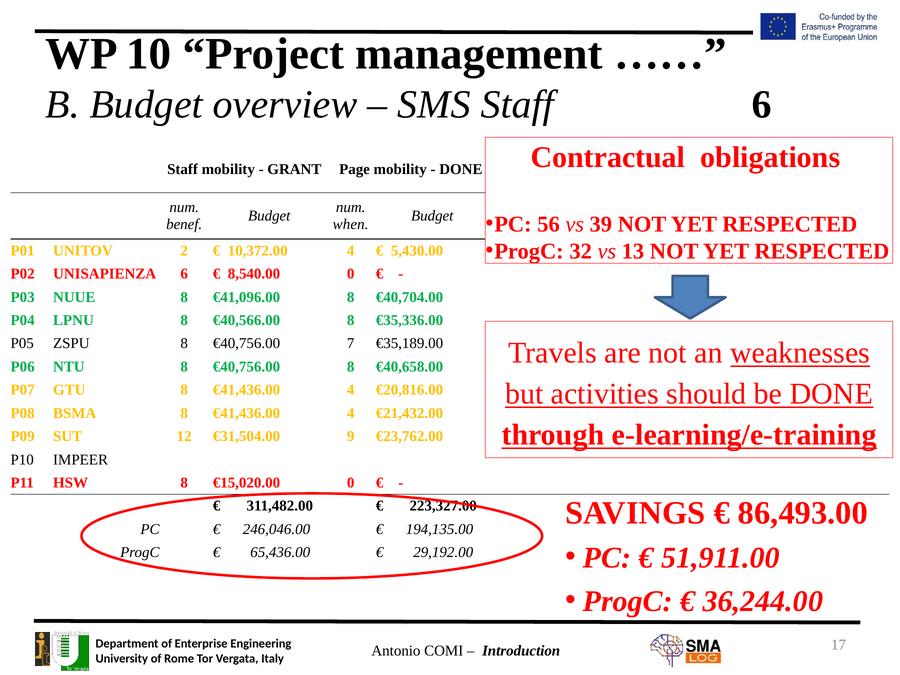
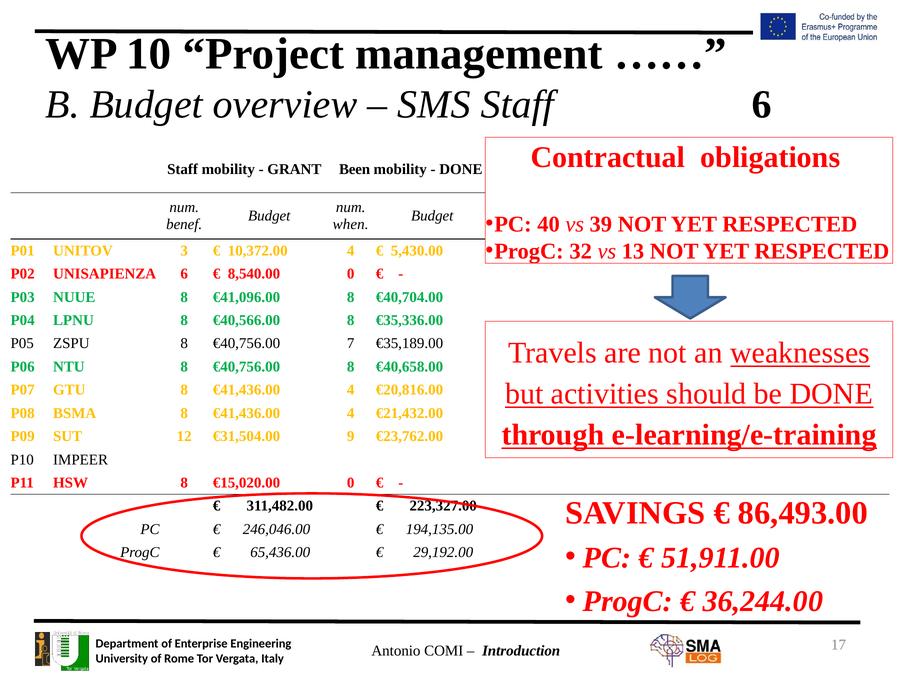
Page: Page -> Been
56: 56 -> 40
2: 2 -> 3
